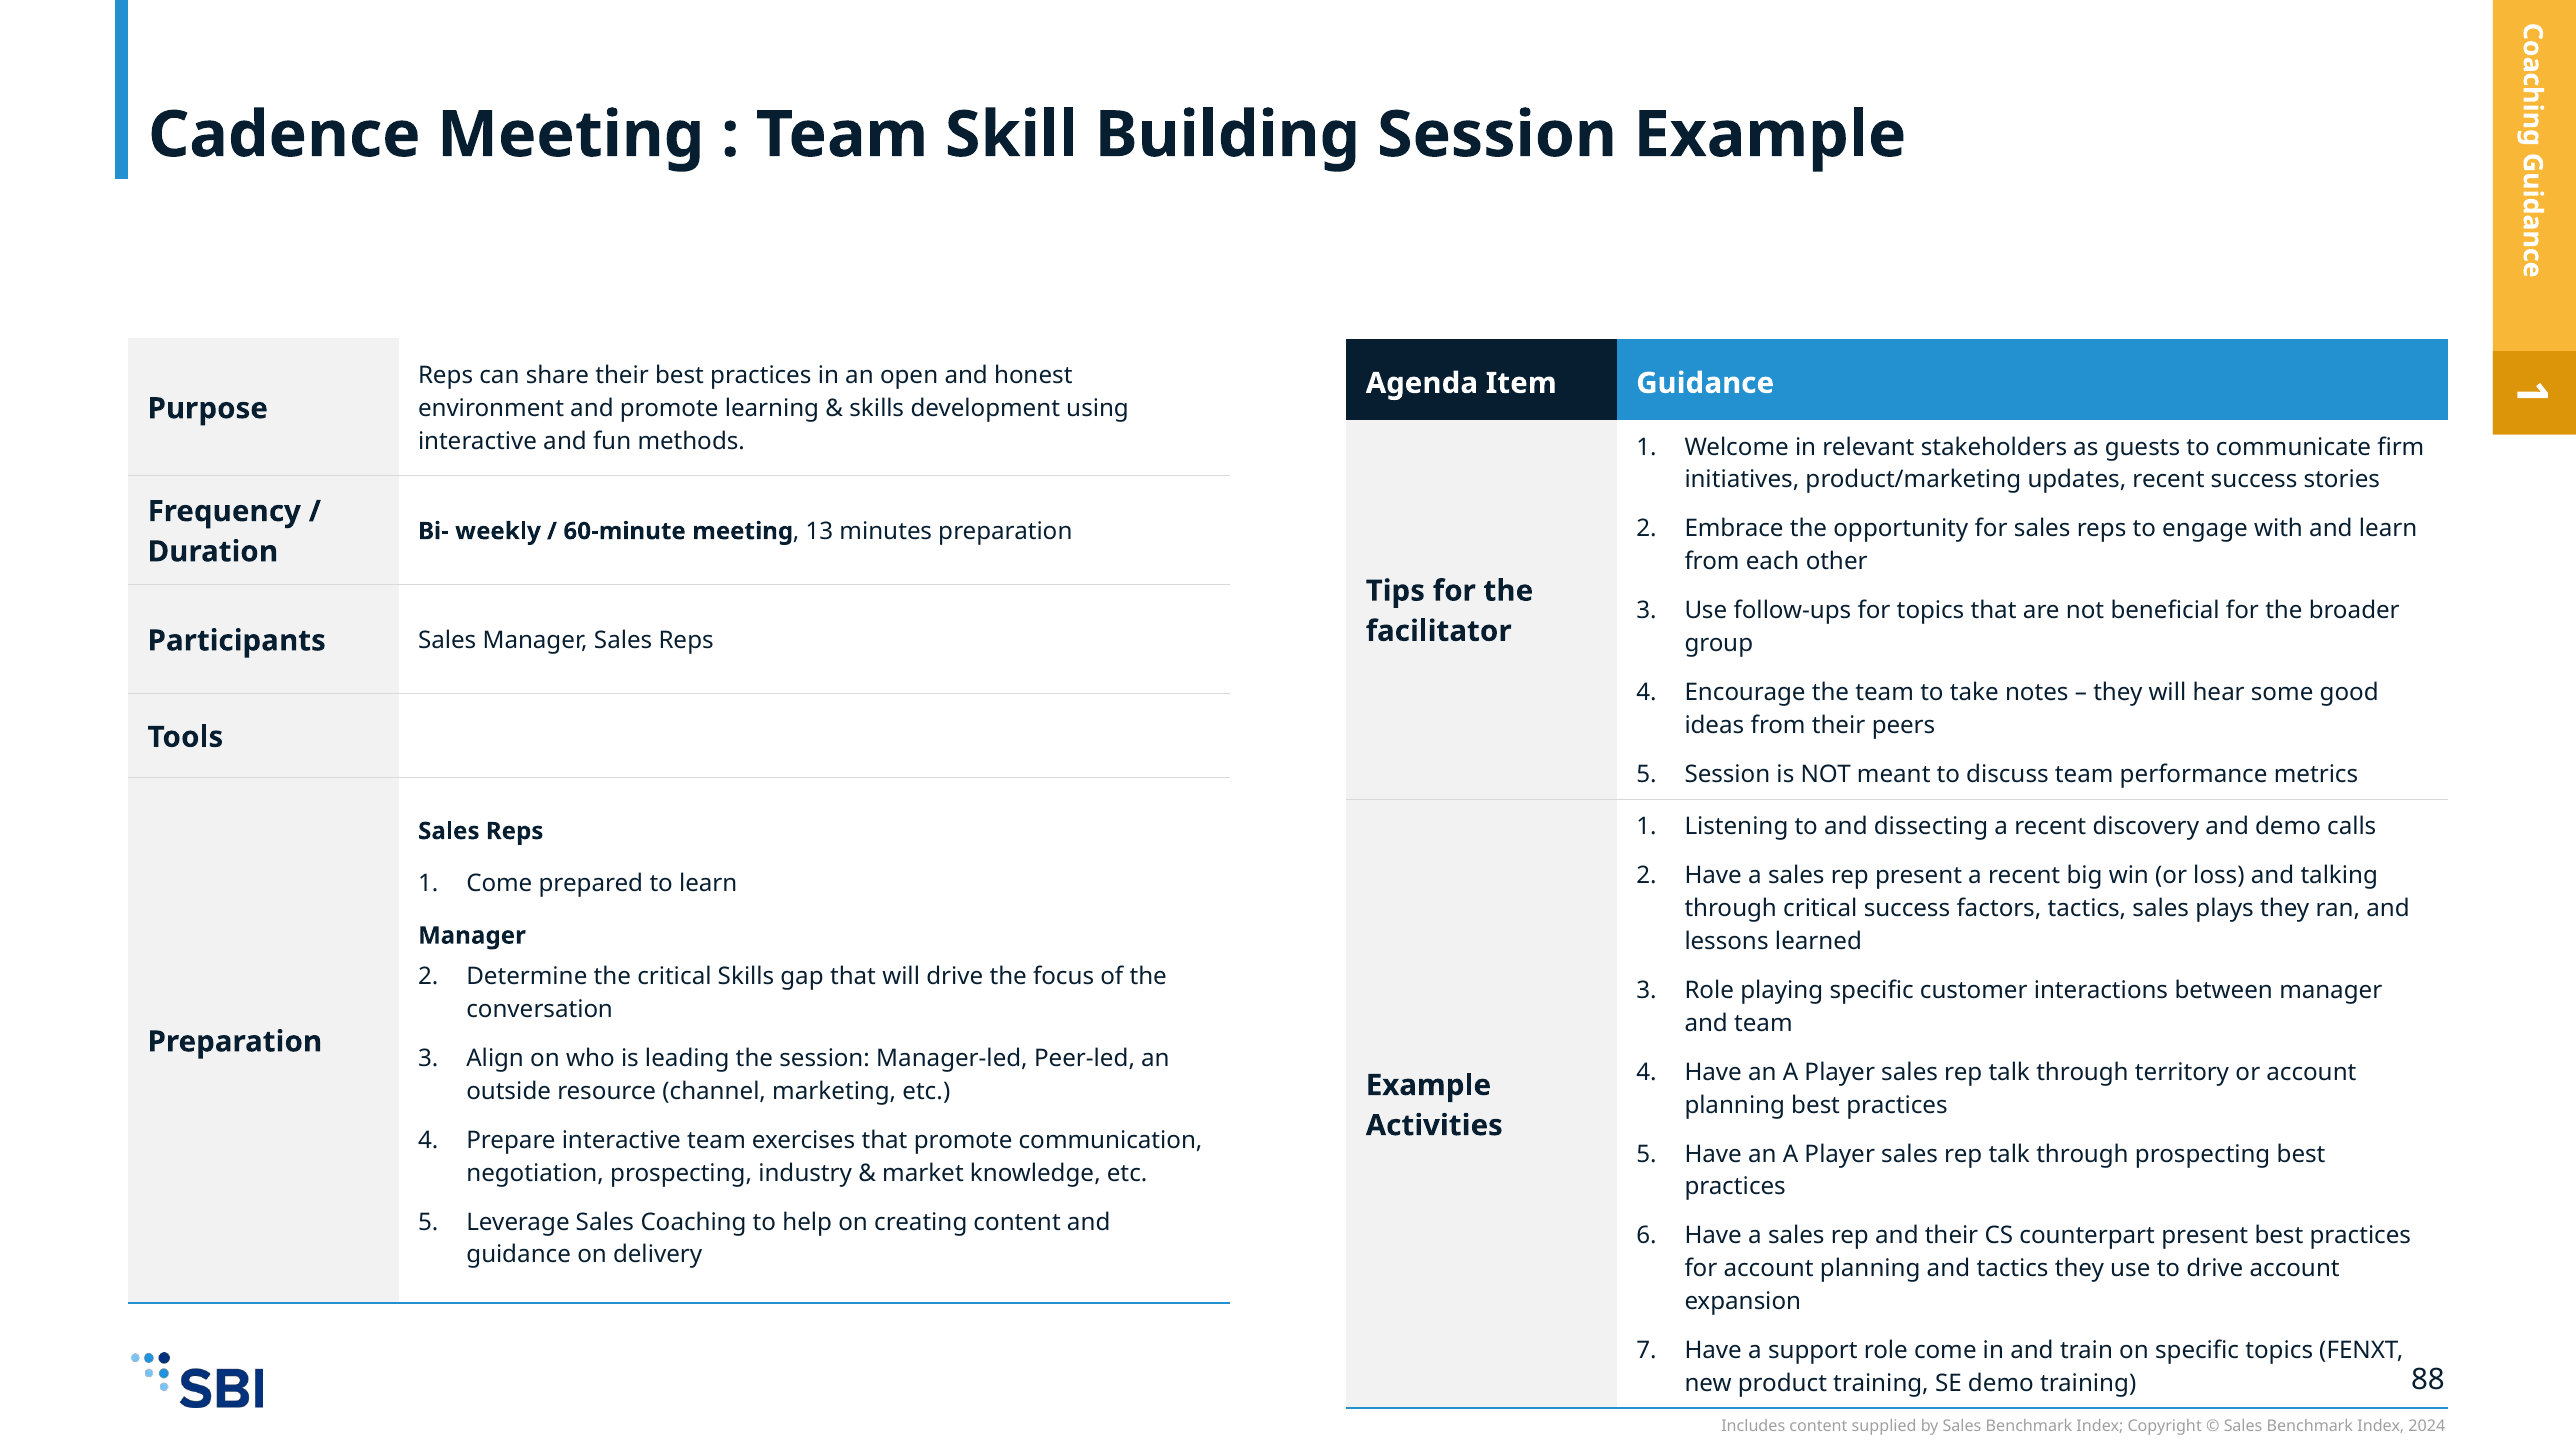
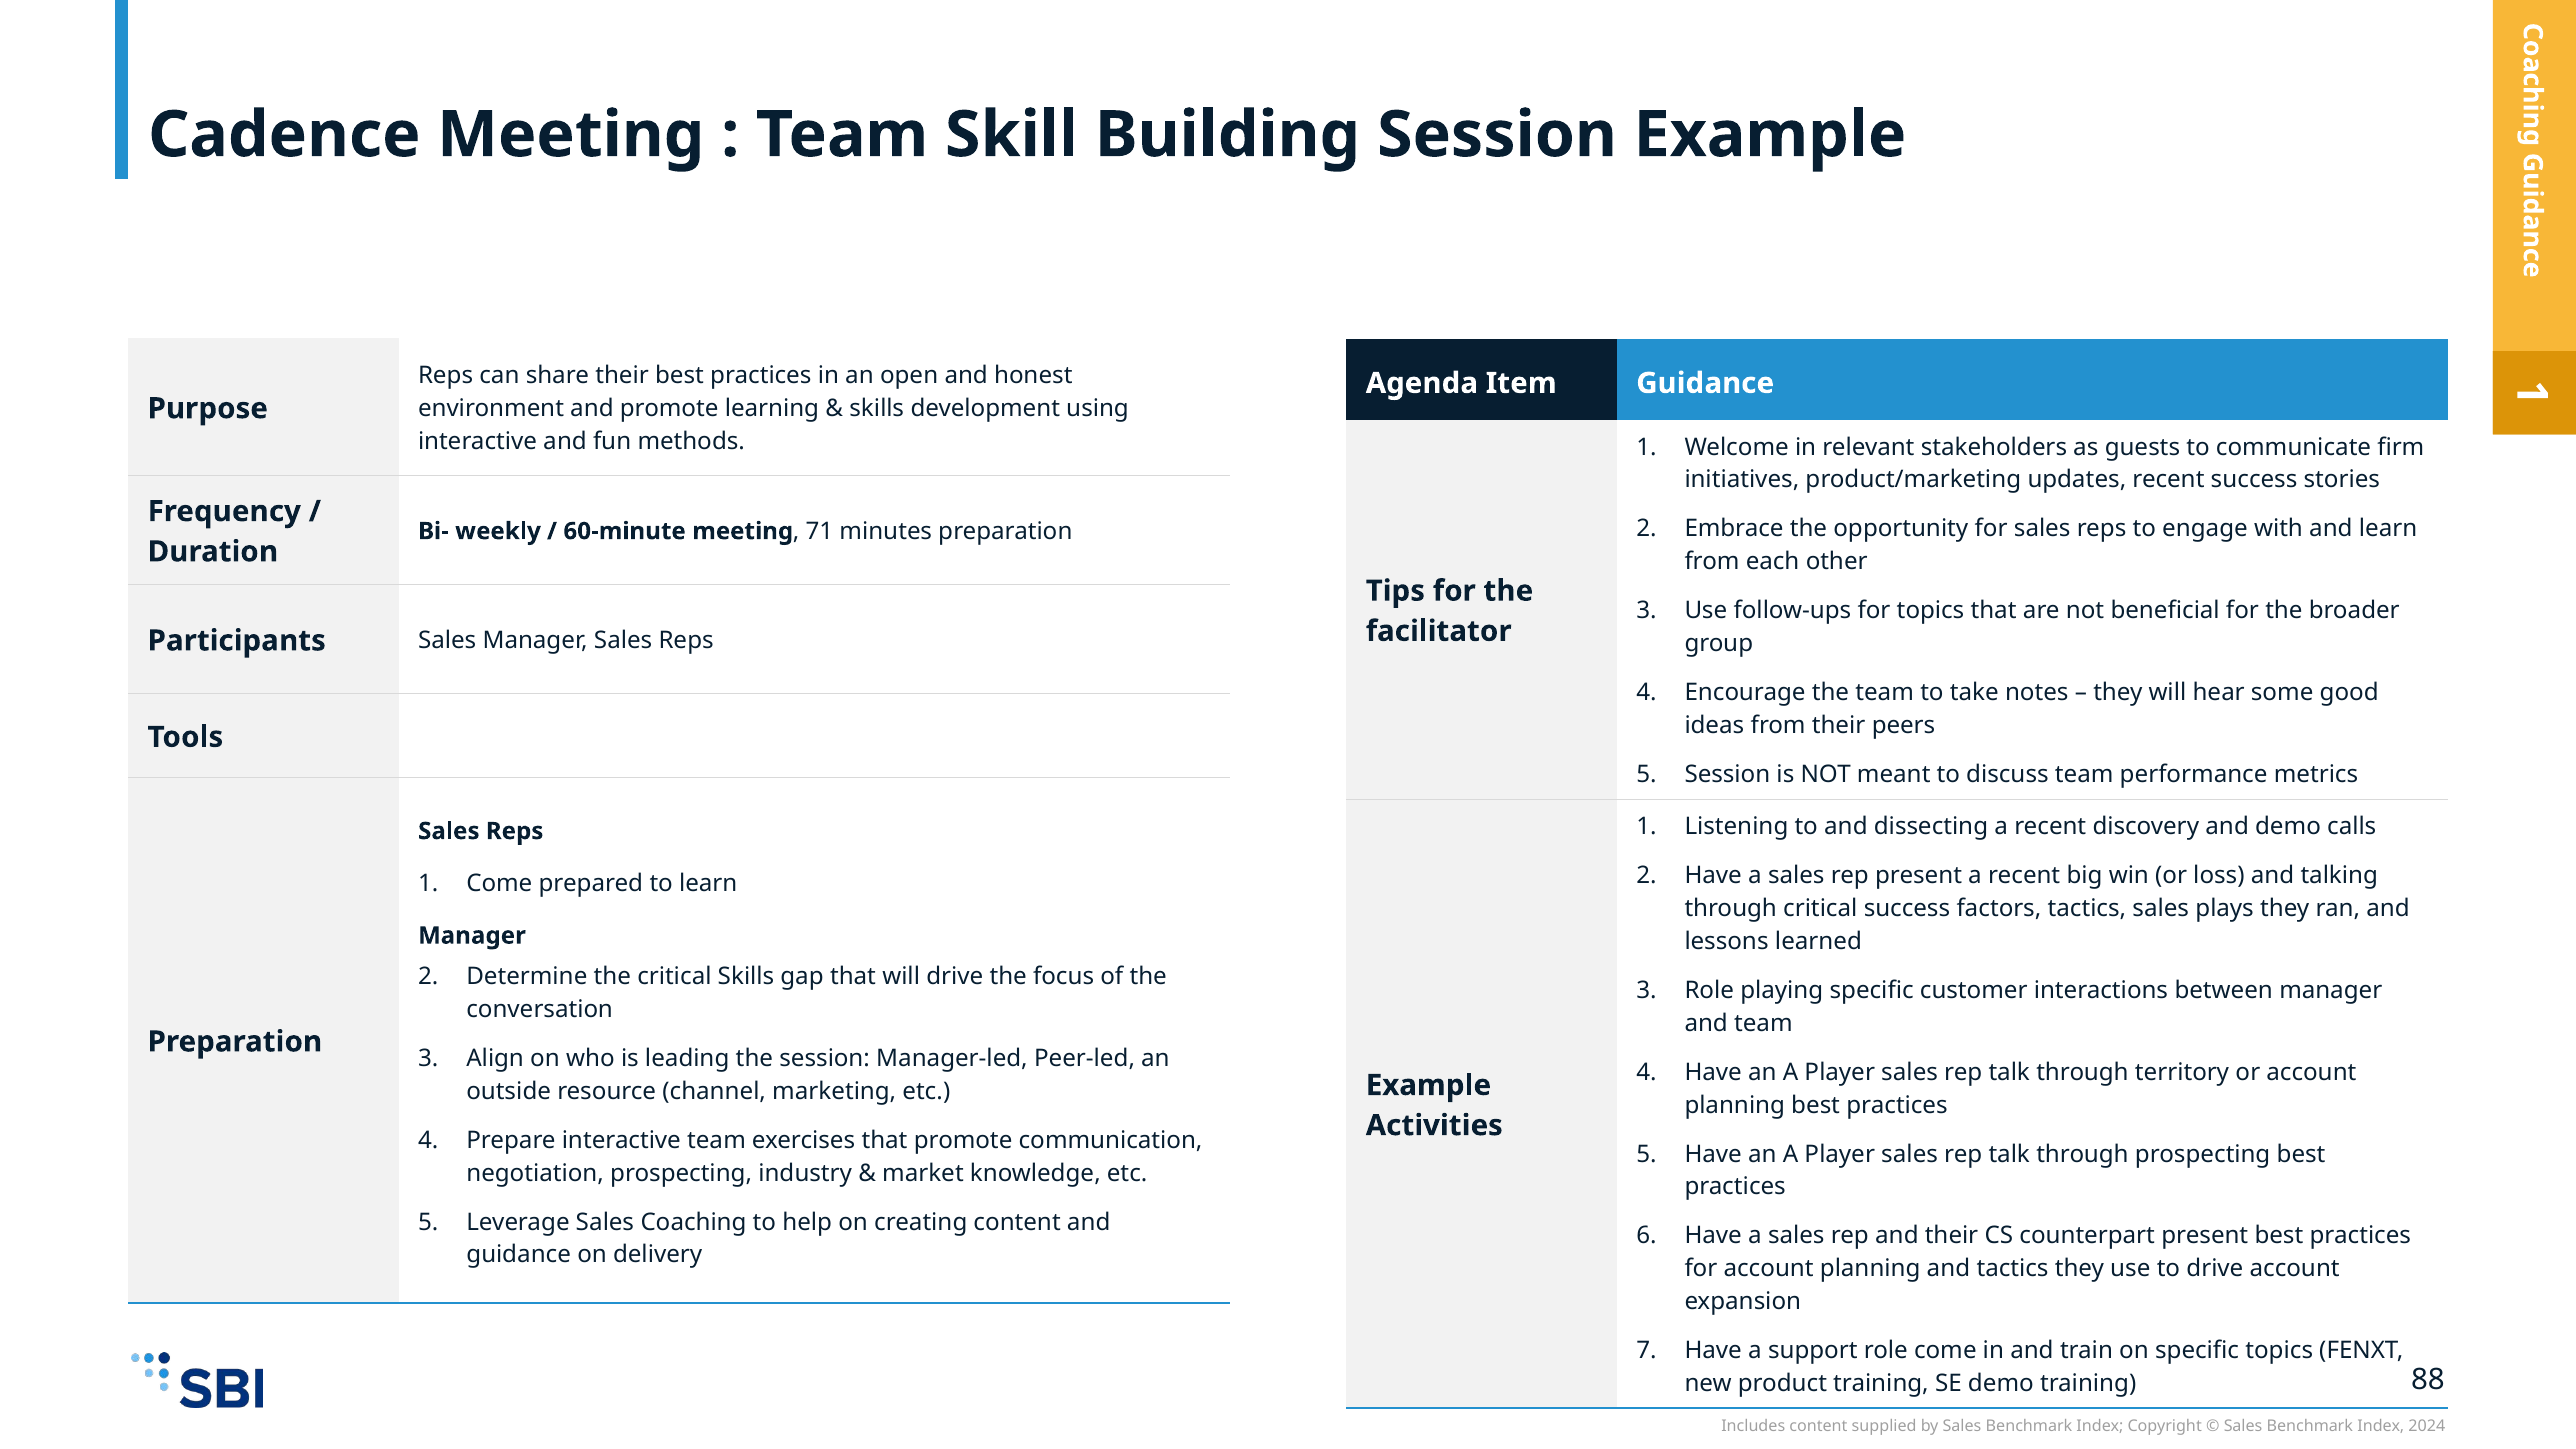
13: 13 -> 71
